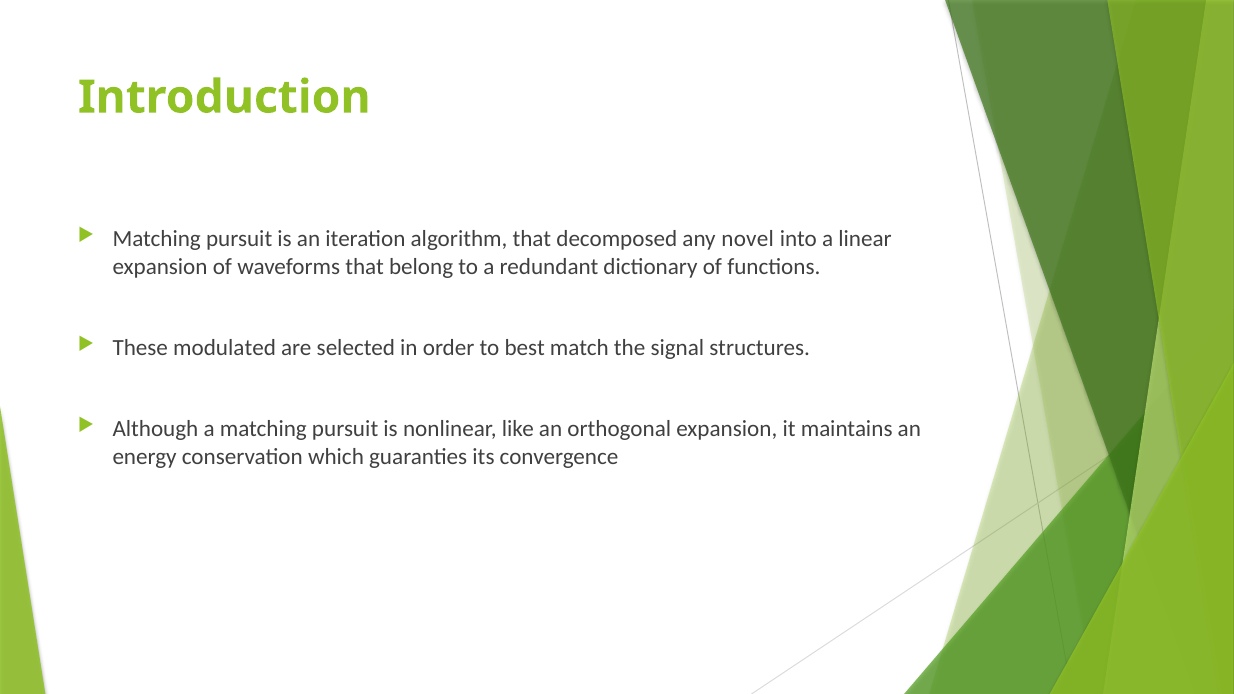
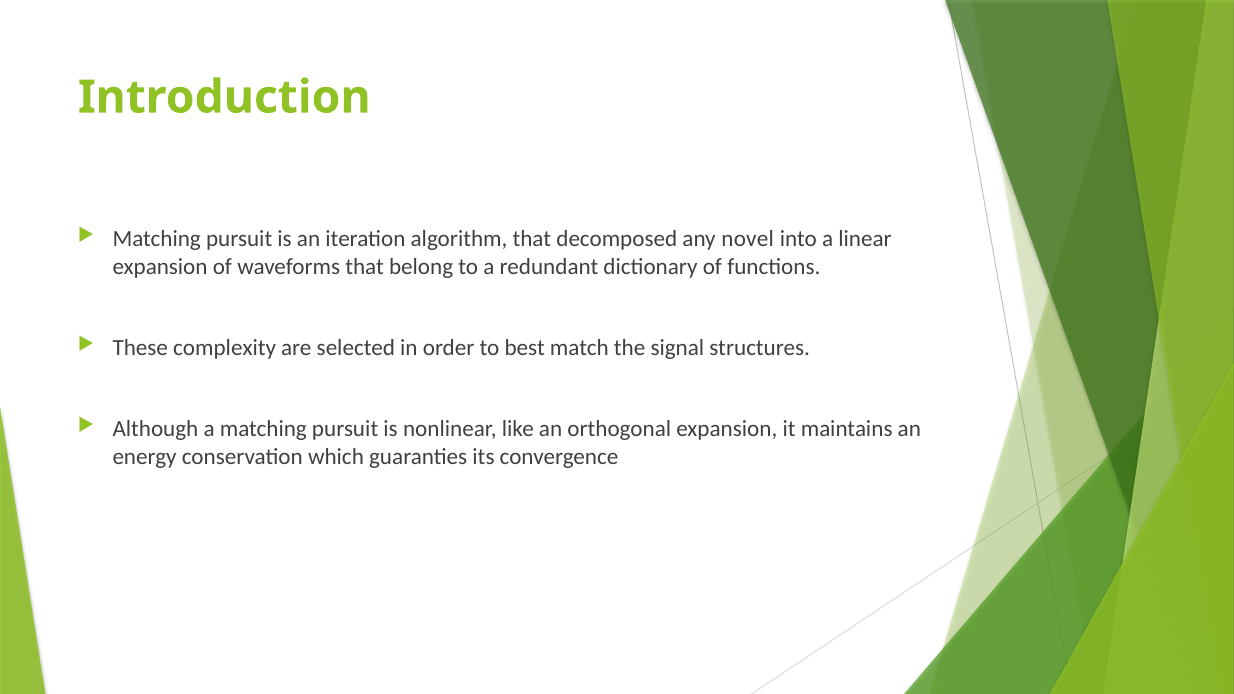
modulated: modulated -> complexity
